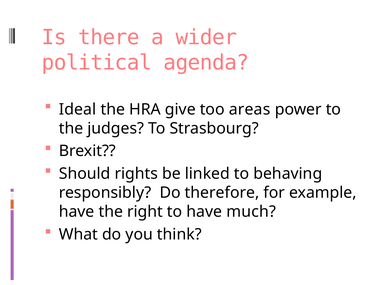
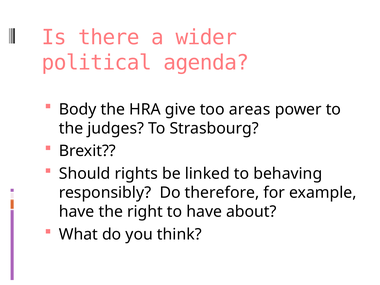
Ideal: Ideal -> Body
much: much -> about
